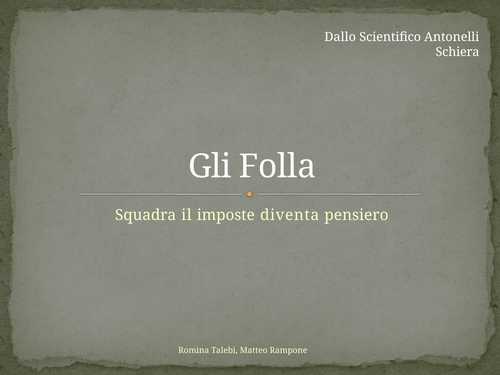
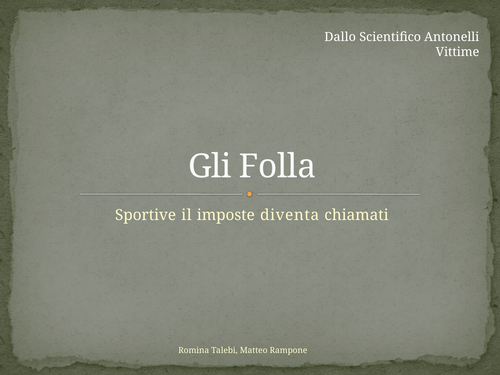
Schiera: Schiera -> Vittime
Squadra: Squadra -> Sportive
pensiero: pensiero -> chiamati
